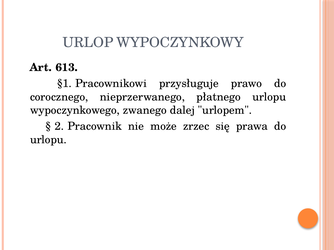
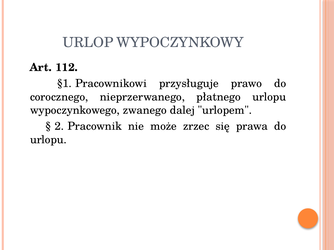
613: 613 -> 112
